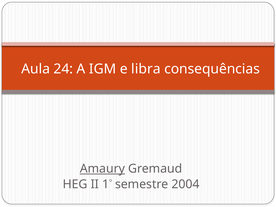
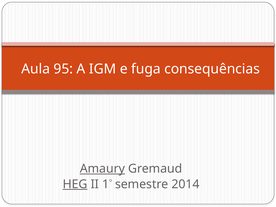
24: 24 -> 95
libra: libra -> fuga
HEG underline: none -> present
2004: 2004 -> 2014
